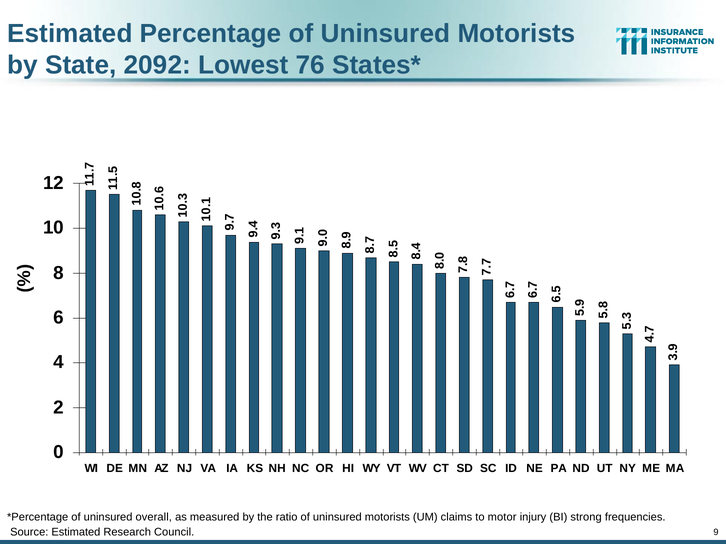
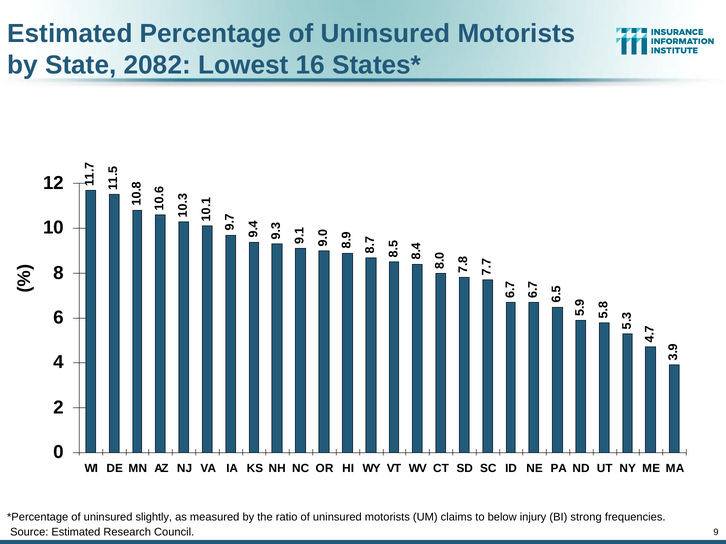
2092: 2092 -> 2082
76: 76 -> 16
overall: overall -> slightly
motor: motor -> below
